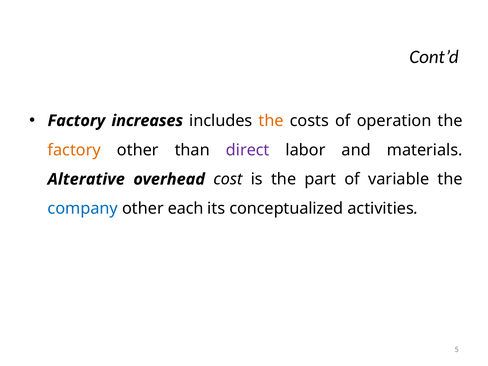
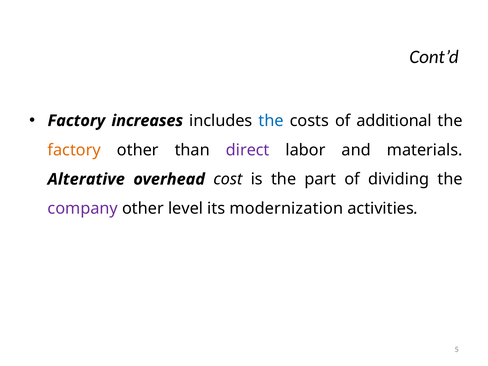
the at (271, 121) colour: orange -> blue
operation: operation -> additional
variable: variable -> dividing
company colour: blue -> purple
each: each -> level
conceptualized: conceptualized -> modernization
